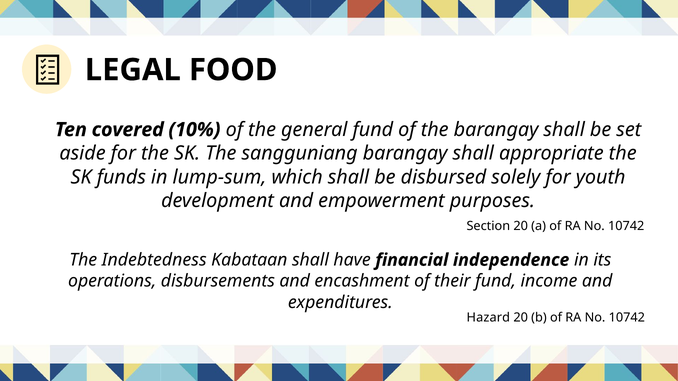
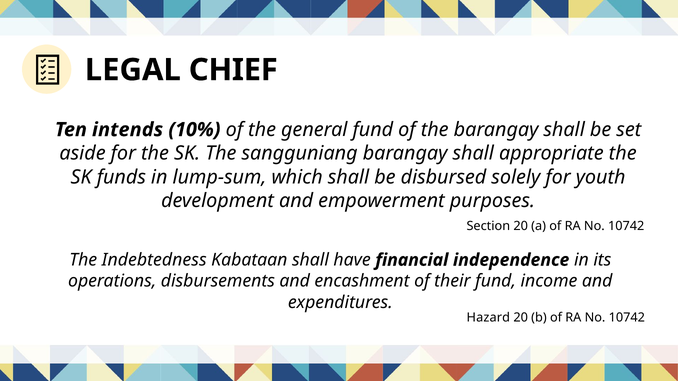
FOOD: FOOD -> CHIEF
covered: covered -> intends
